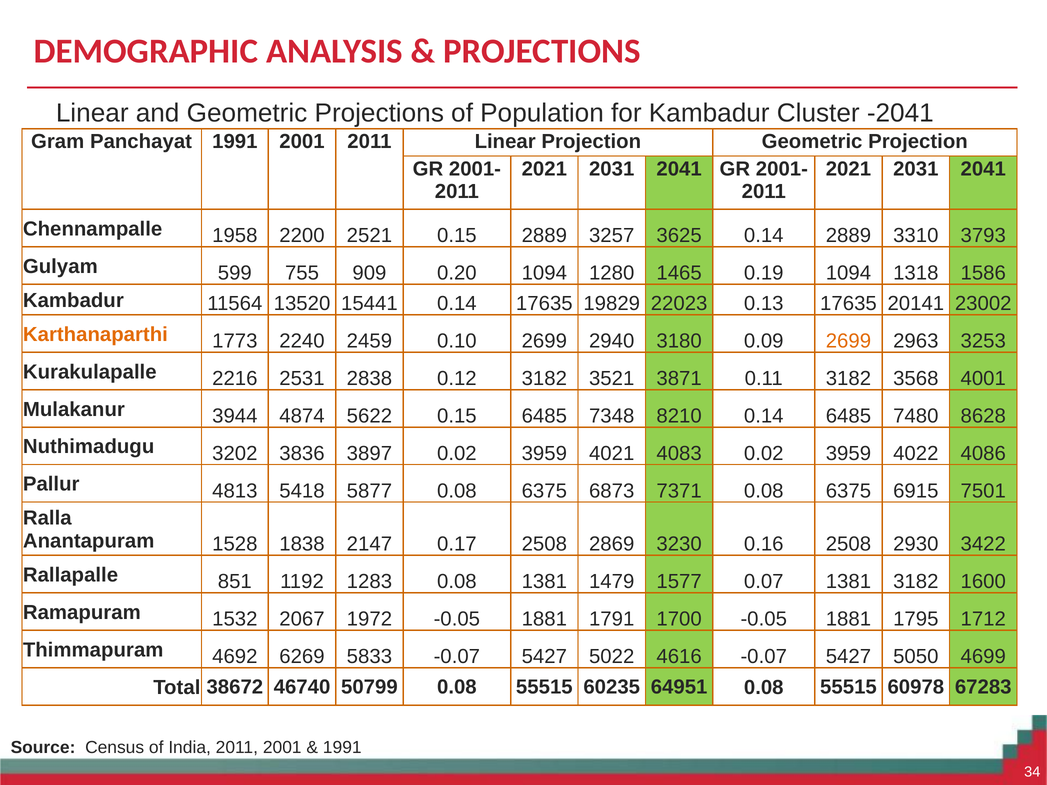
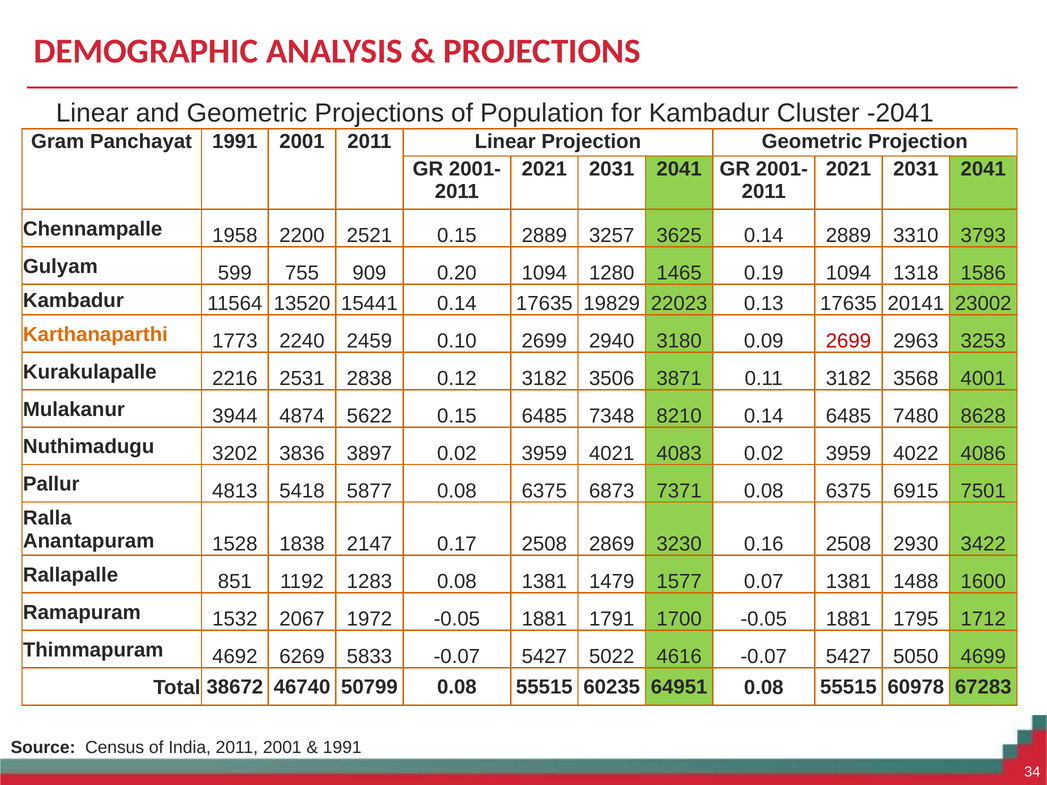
2699 at (848, 341) colour: orange -> red
3521: 3521 -> 3506
1381 3182: 3182 -> 1488
